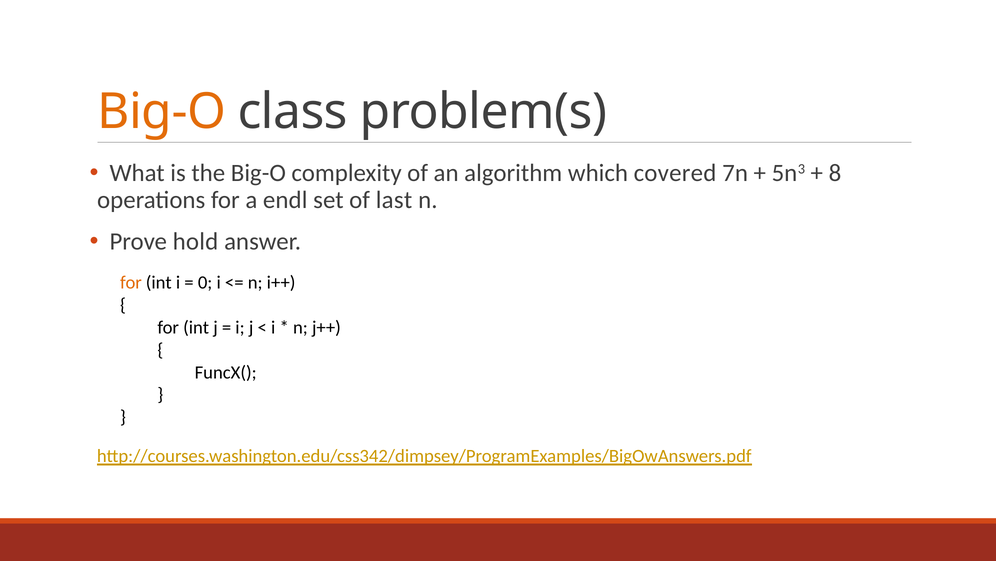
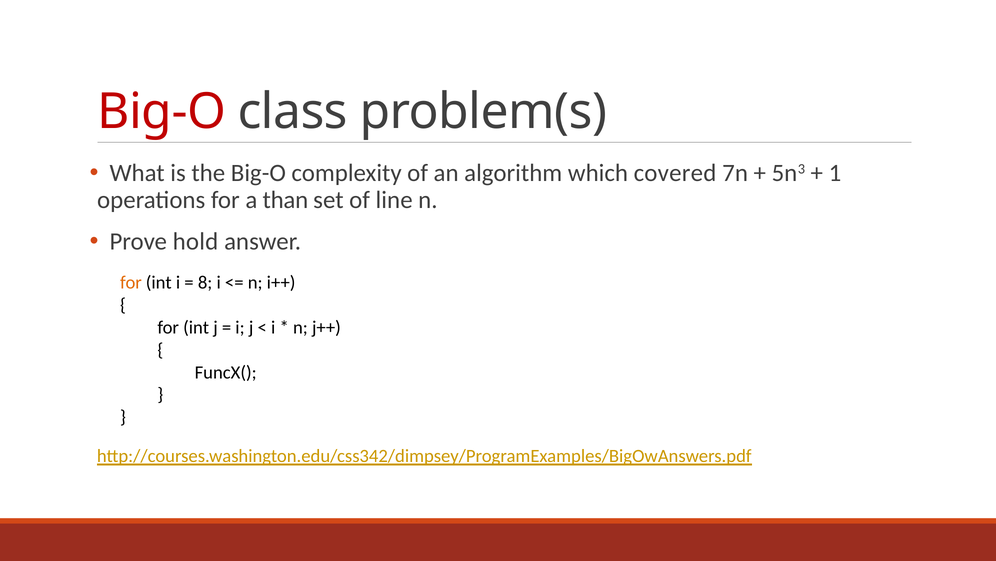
Big-O at (162, 112) colour: orange -> red
8: 8 -> 1
endl: endl -> than
last: last -> line
0: 0 -> 8
